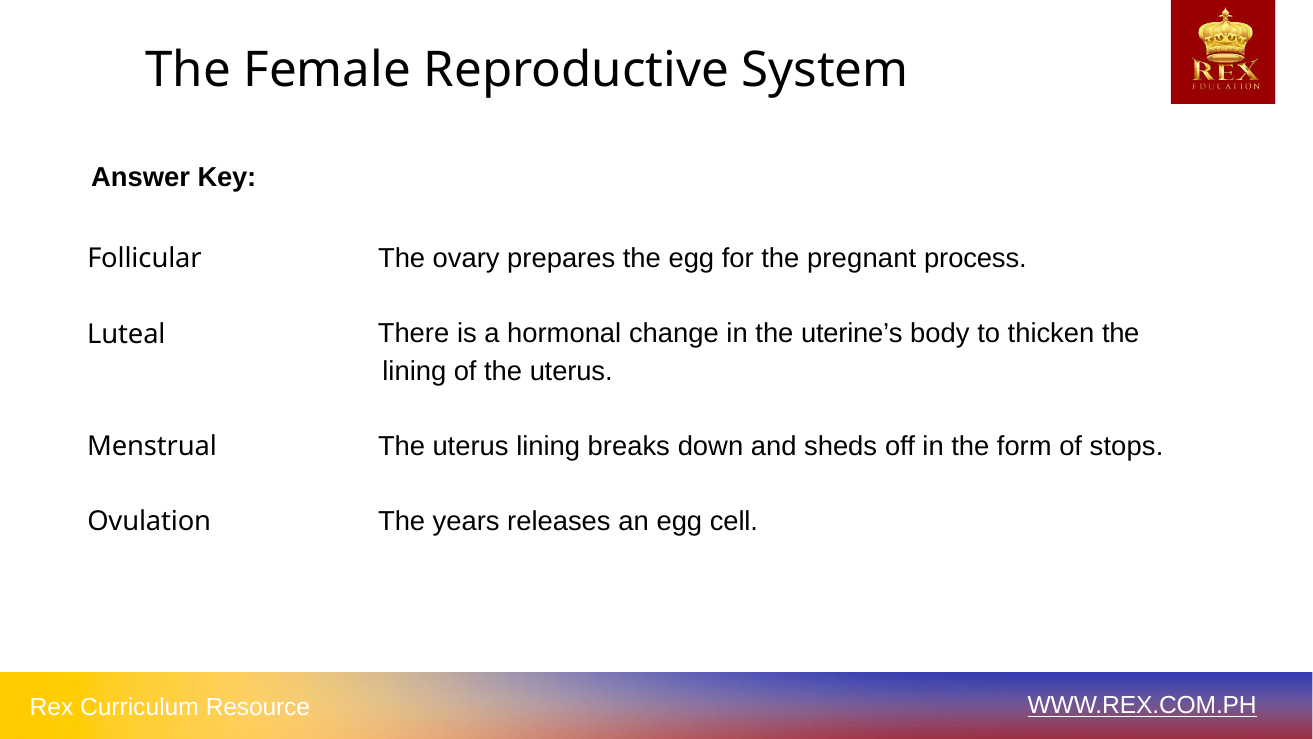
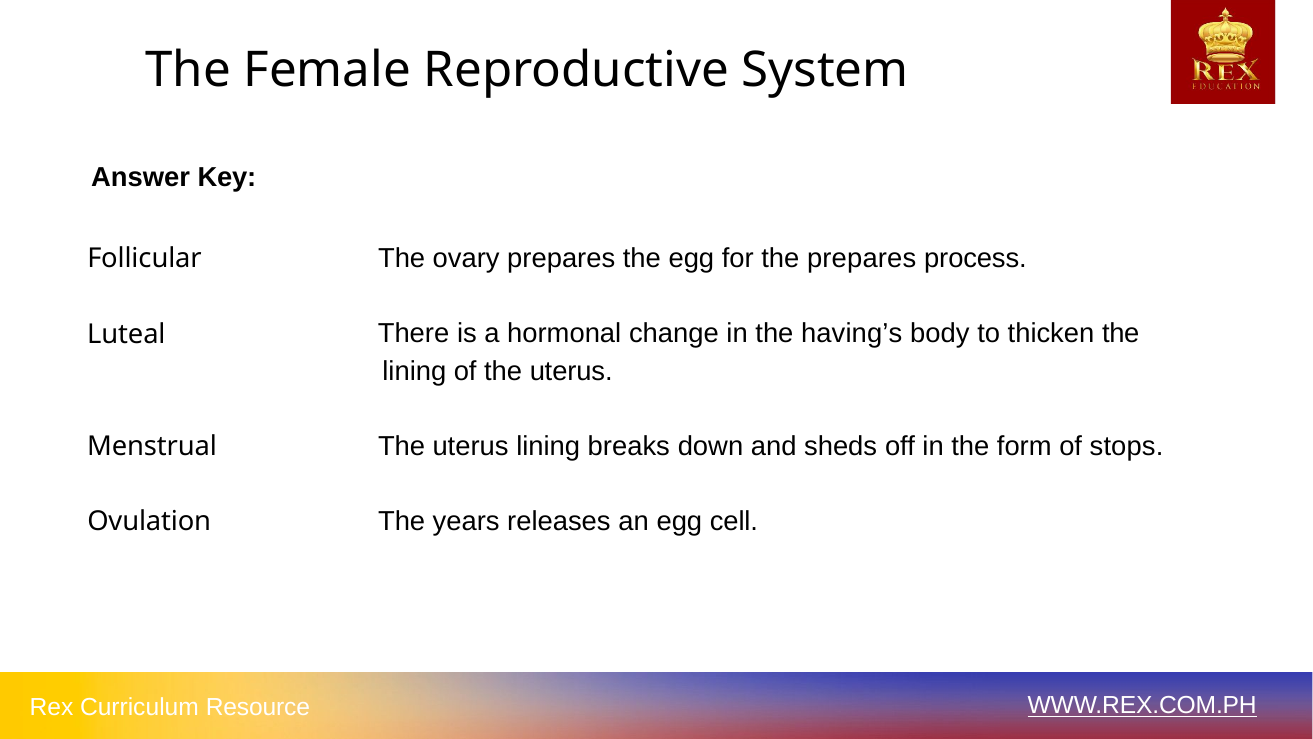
the pregnant: pregnant -> prepares
uterine’s: uterine’s -> having’s
